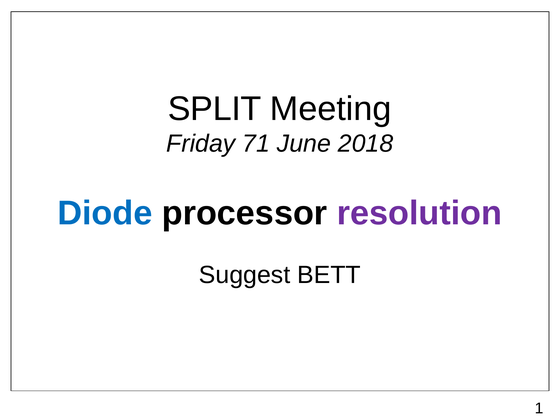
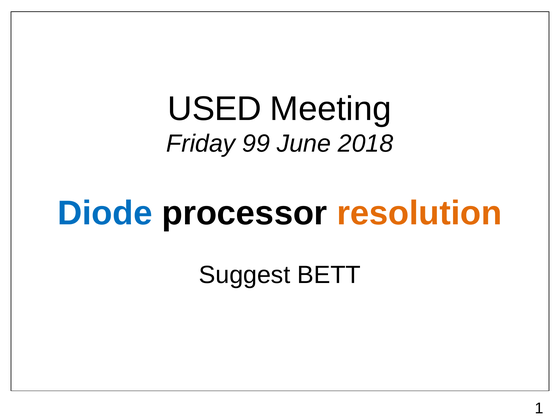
SPLIT: SPLIT -> USED
71: 71 -> 99
resolution colour: purple -> orange
